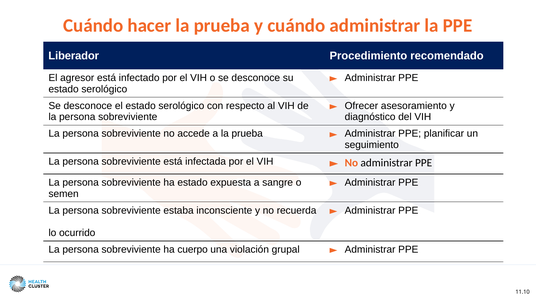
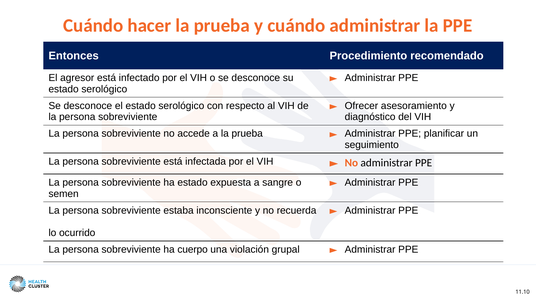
Liberador: Liberador -> Entonces
